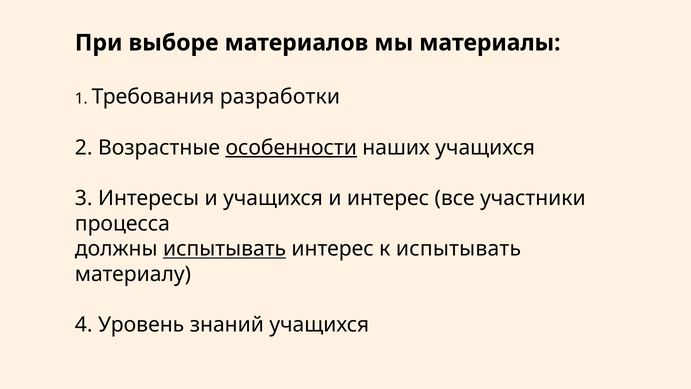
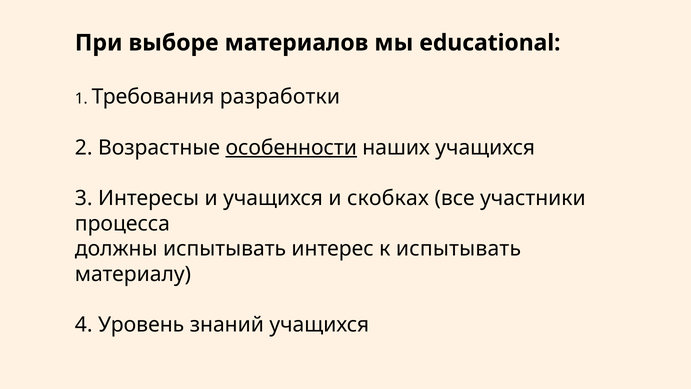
материалы: материалы -> educational
и интерес: интерес -> скобках
испытывать at (225, 249) underline: present -> none
